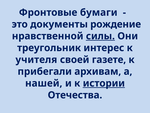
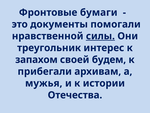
рождение: рождение -> помогали
учителя: учителя -> запахом
газете: газете -> будем
нашей: нашей -> мужья
истории underline: present -> none
